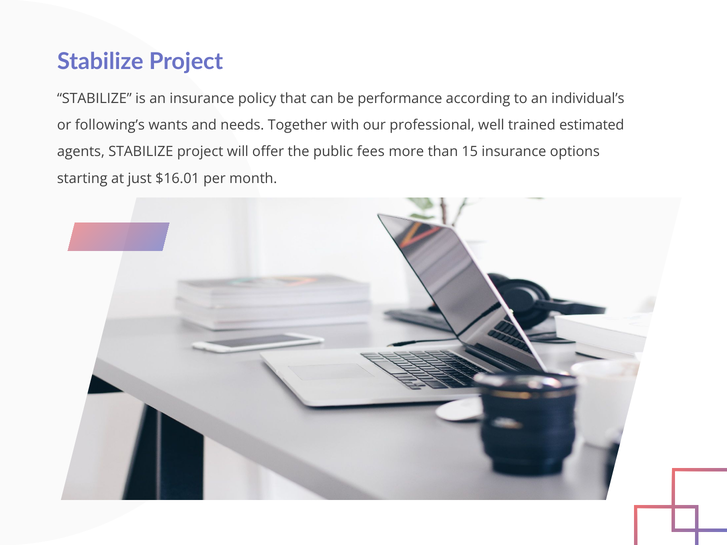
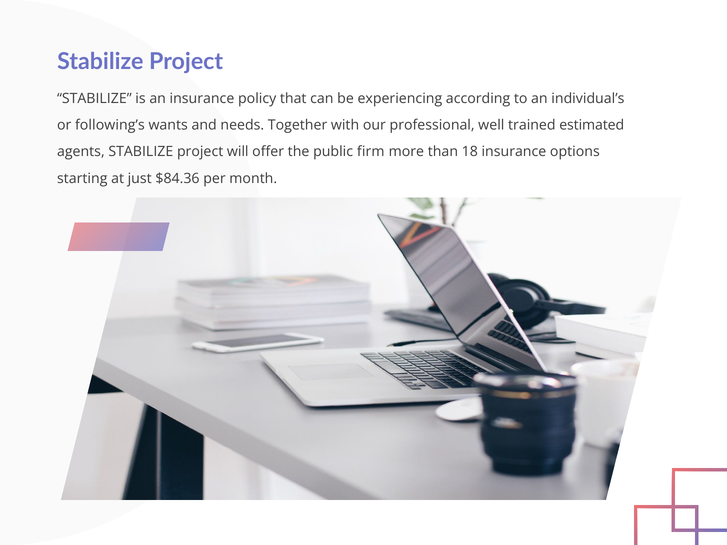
performance: performance -> experiencing
fees: fees -> firm
15: 15 -> 18
$16.01: $16.01 -> $84.36
